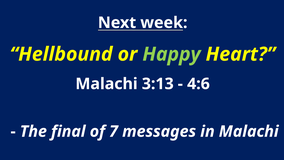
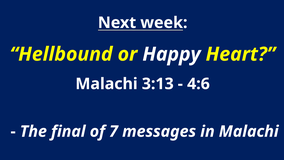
Happy colour: light green -> white
